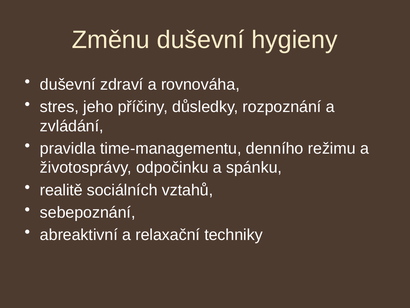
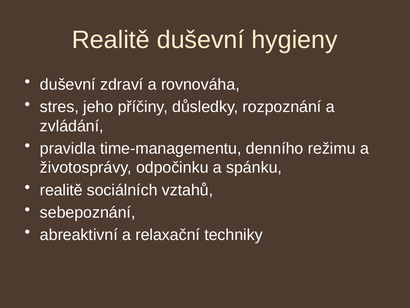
Změnu at (111, 40): Změnu -> Realitě
